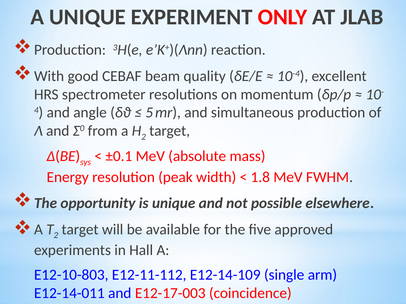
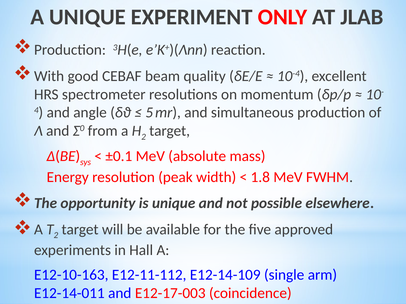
E12-10-803: E12-10-803 -> E12-10-163
